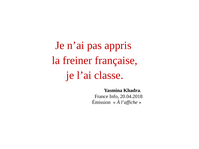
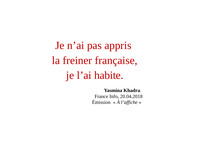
classe: classe -> habite
